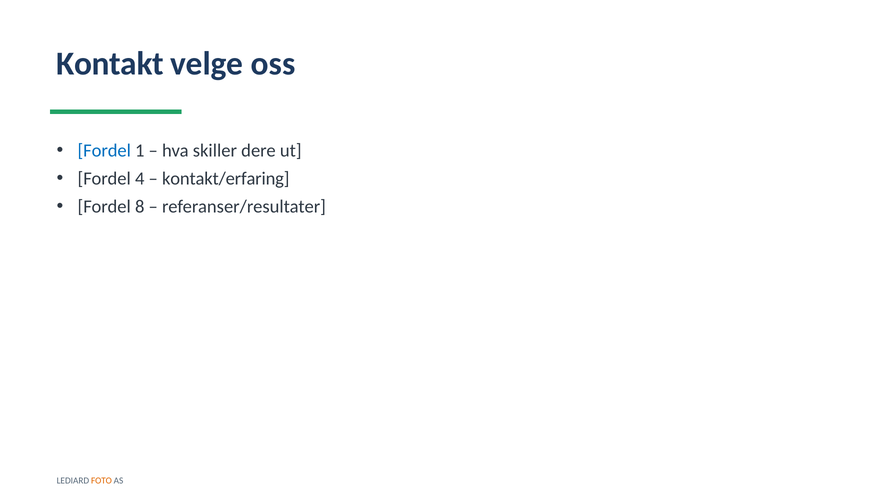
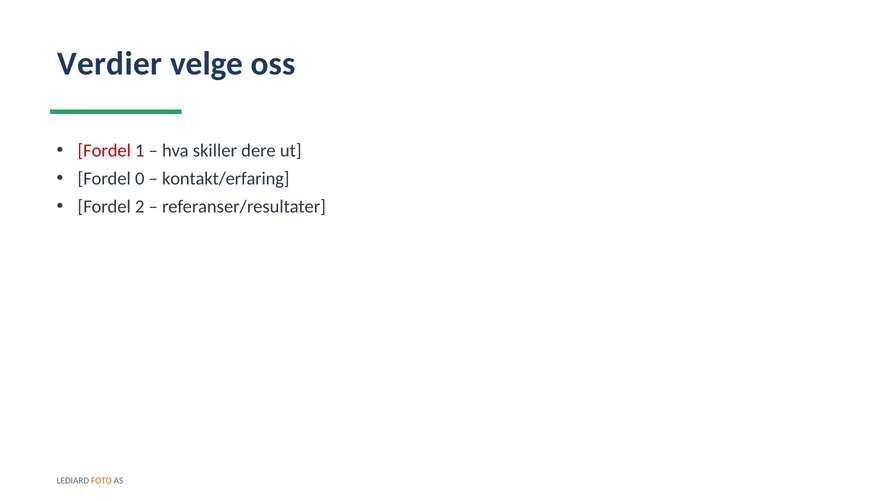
Kontakt: Kontakt -> Verdier
Fordel at (104, 151) colour: blue -> red
4: 4 -> 0
8: 8 -> 2
